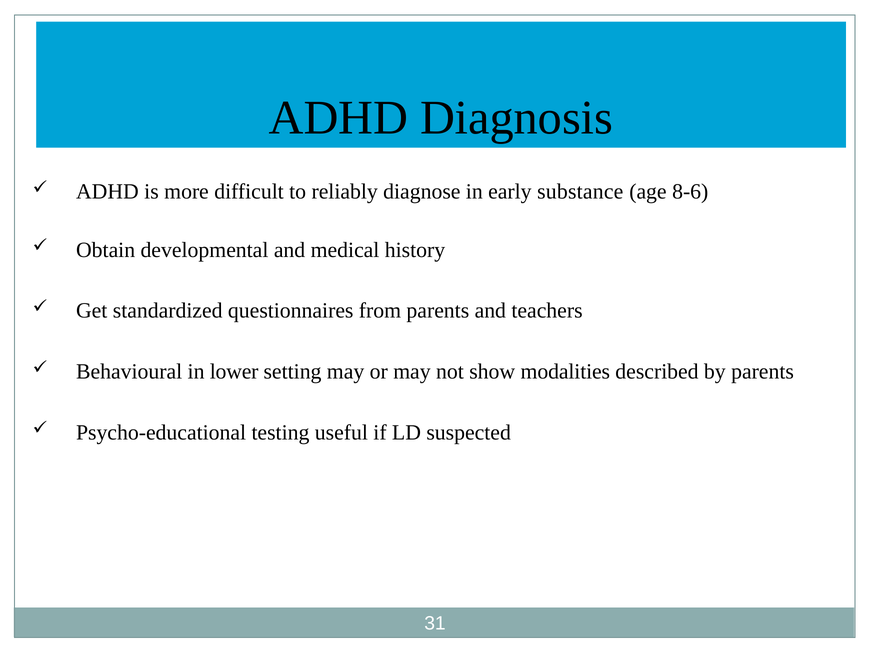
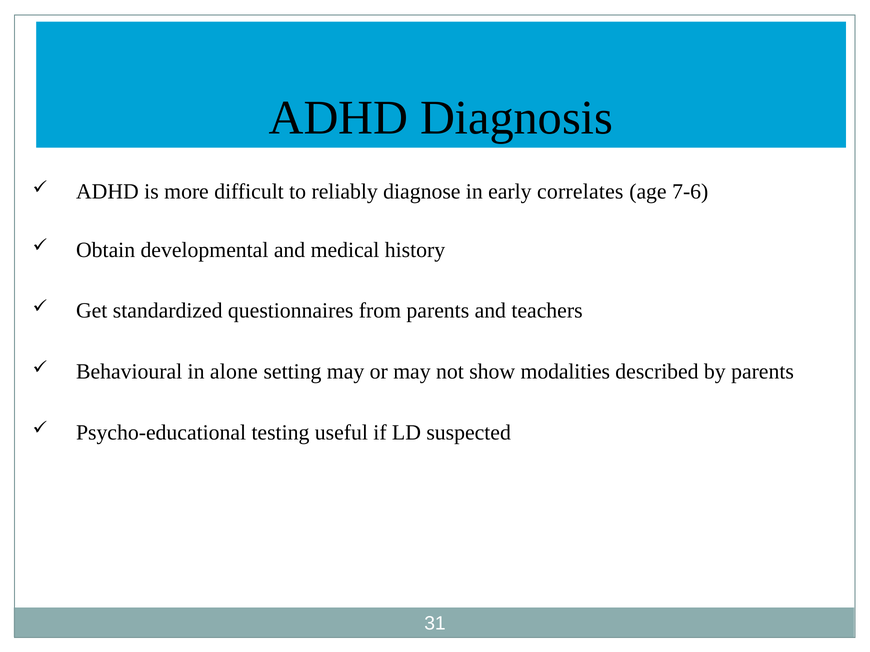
substance: substance -> correlates
8-6: 8-6 -> 7-6
lower: lower -> alone
